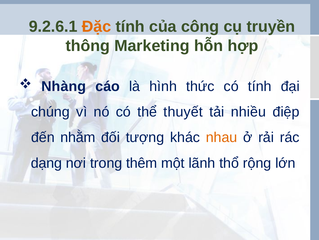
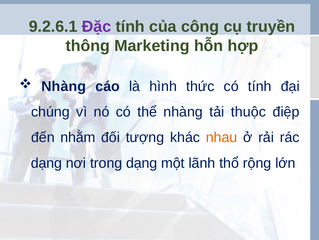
Đặc colour: orange -> purple
thể thuyết: thuyết -> nhàng
nhiều: nhiều -> thuộc
trong thêm: thêm -> dạng
